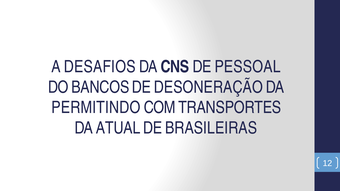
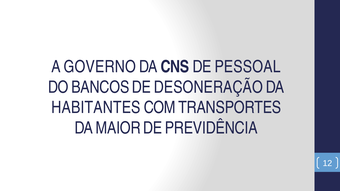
DESAFIOS: DESAFIOS -> GOVERNO
PERMITINDO: PERMITINDO -> HABITANTES
ATUAL: ATUAL -> MAIOR
BRASILEIRAS: BRASILEIRAS -> PREVIDÊNCIA
